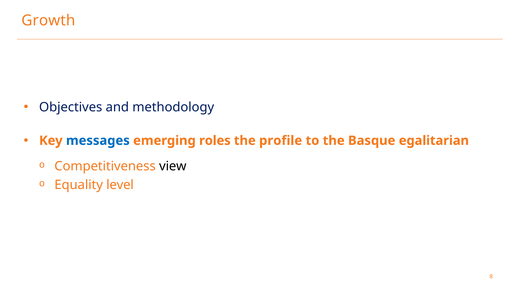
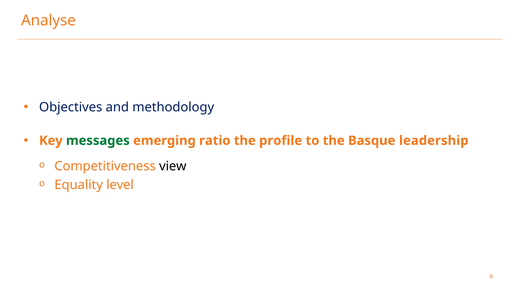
Growth: Growth -> Analyse
messages colour: blue -> green
roles: roles -> ratio
egalitarian: egalitarian -> leadership
